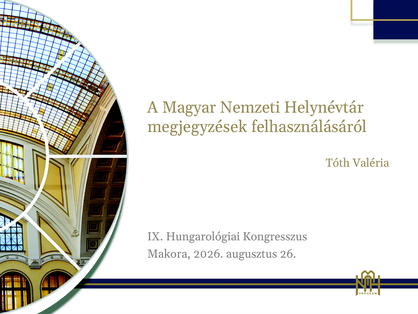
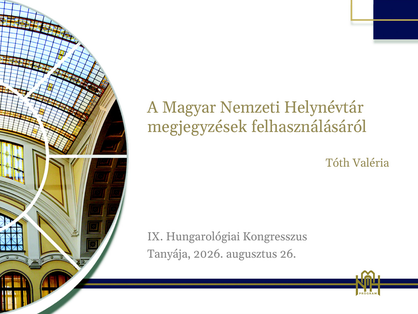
Makora: Makora -> Tanyája
